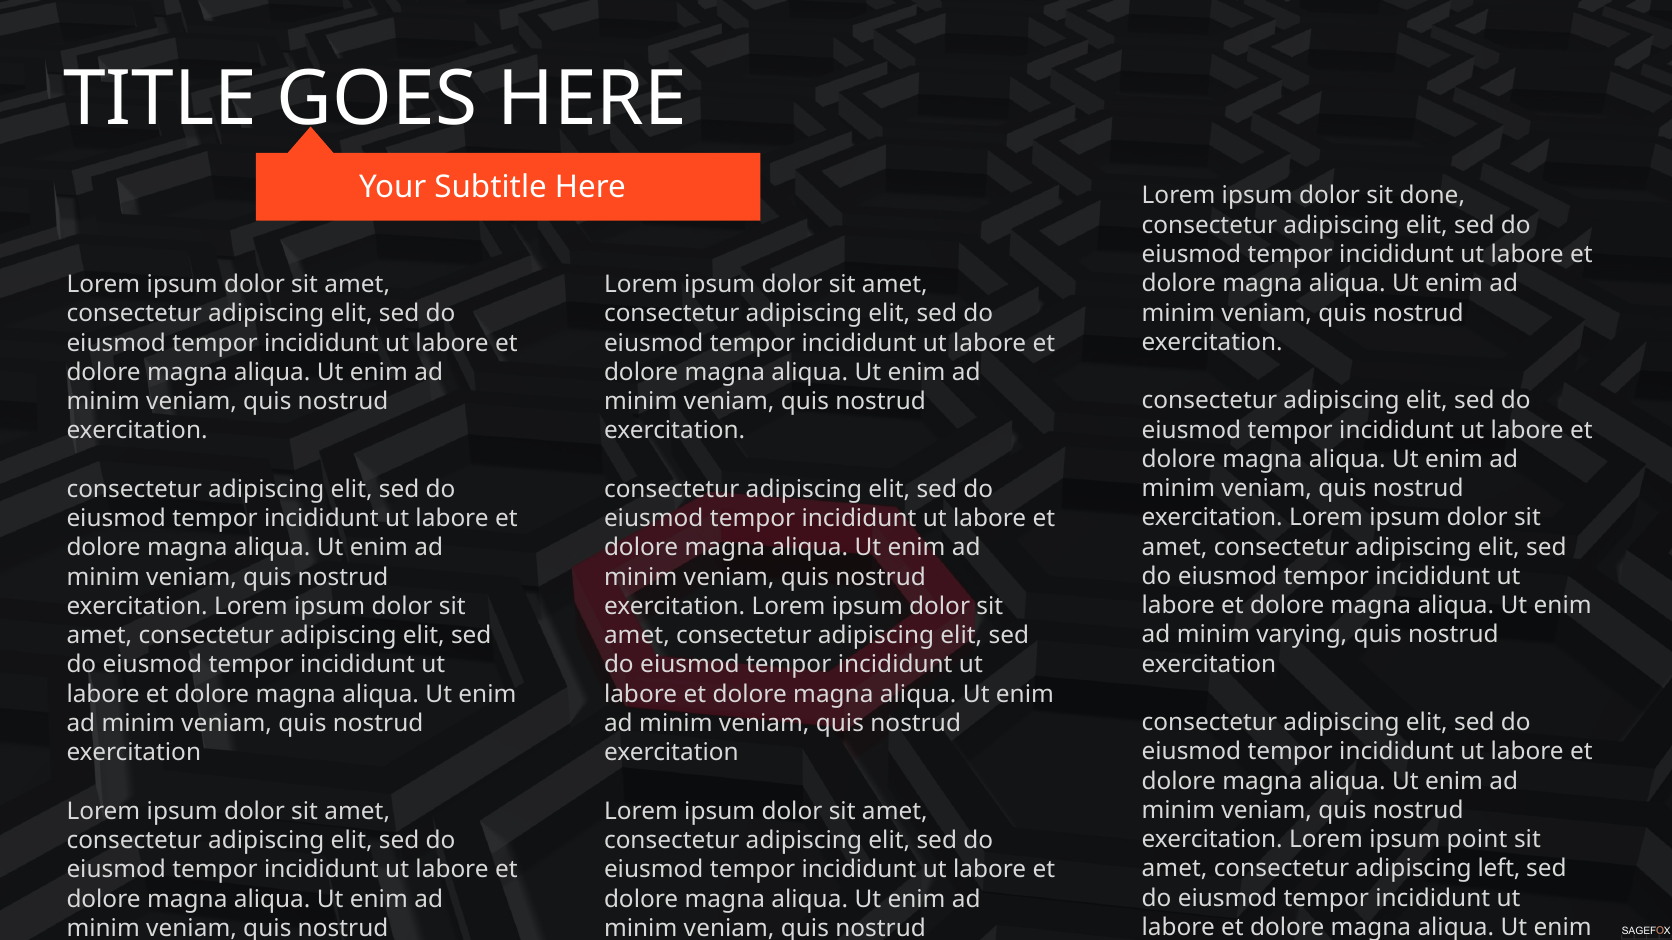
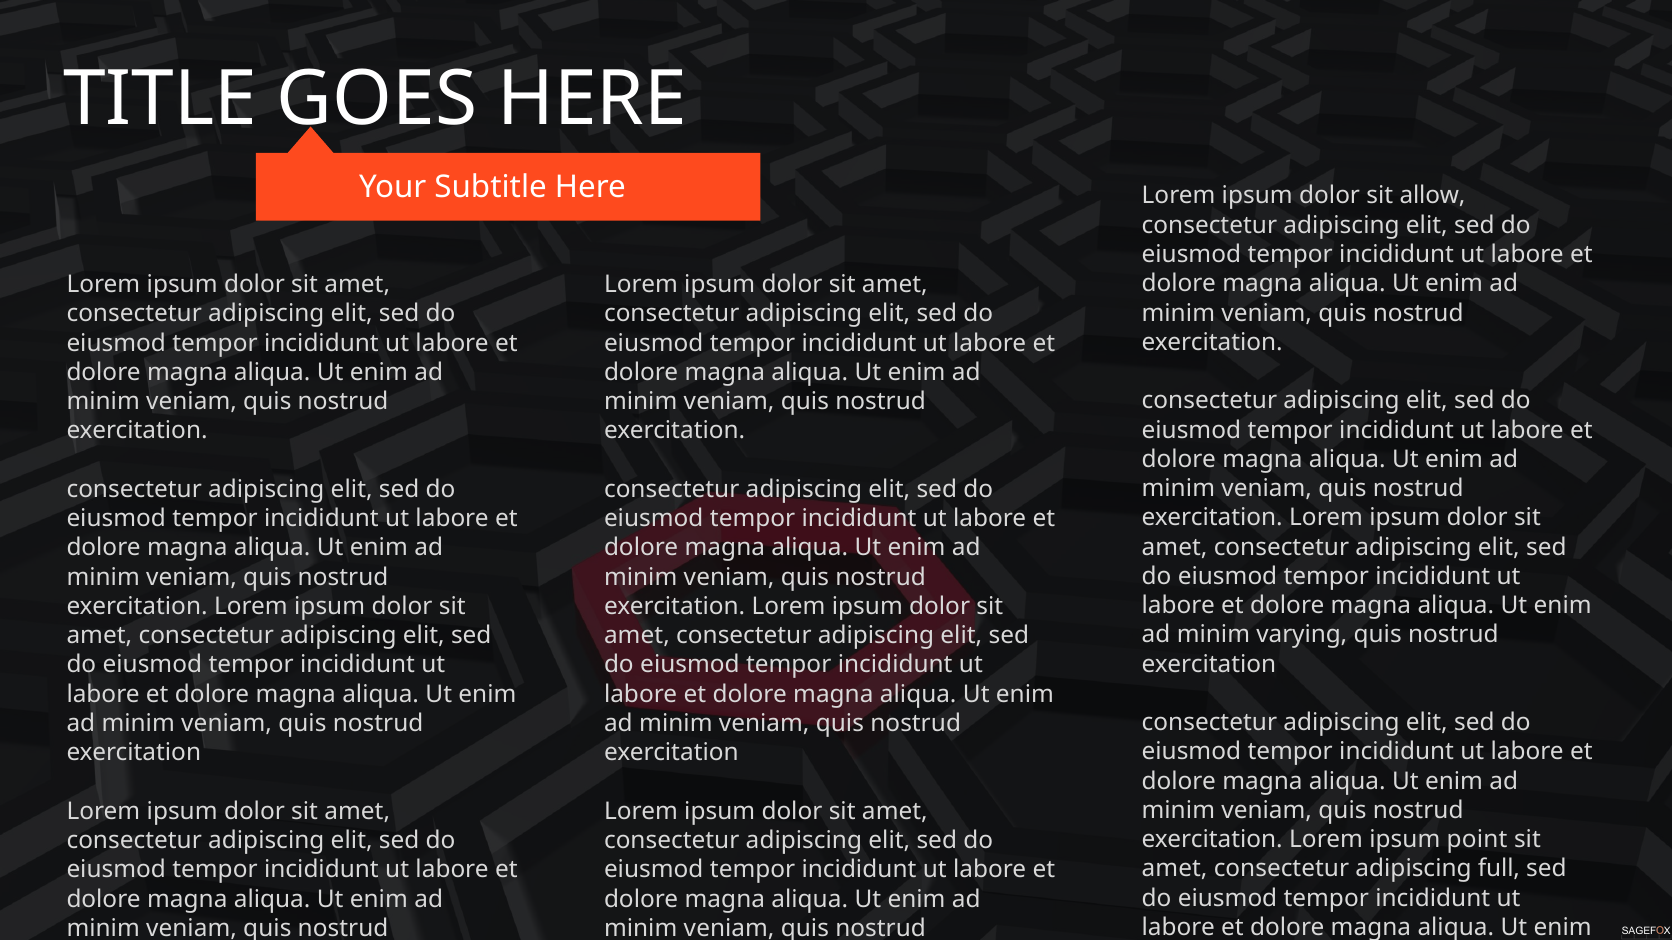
done: done -> allow
left: left -> full
